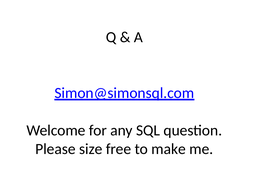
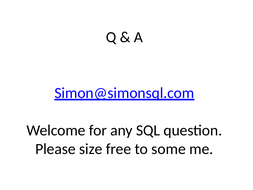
make: make -> some
